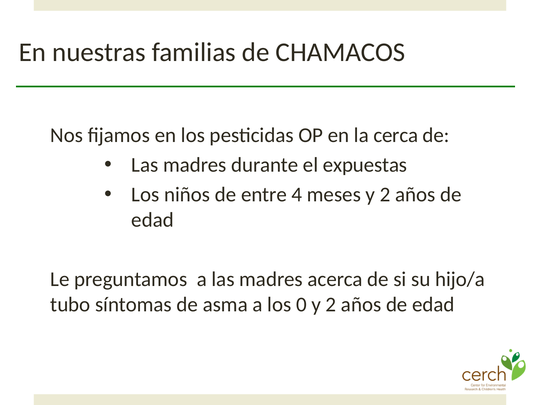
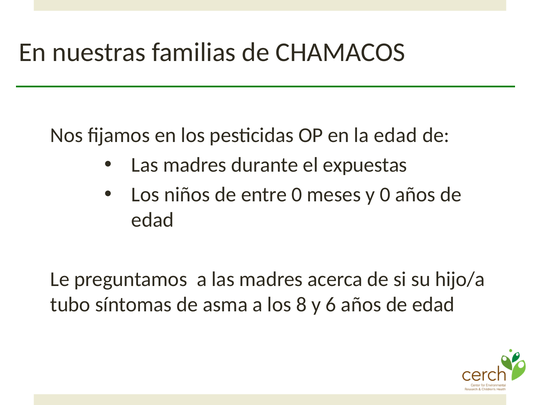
la cerca: cerca -> edad
entre 4: 4 -> 0
meses y 2: 2 -> 0
0: 0 -> 8
2 at (331, 305): 2 -> 6
